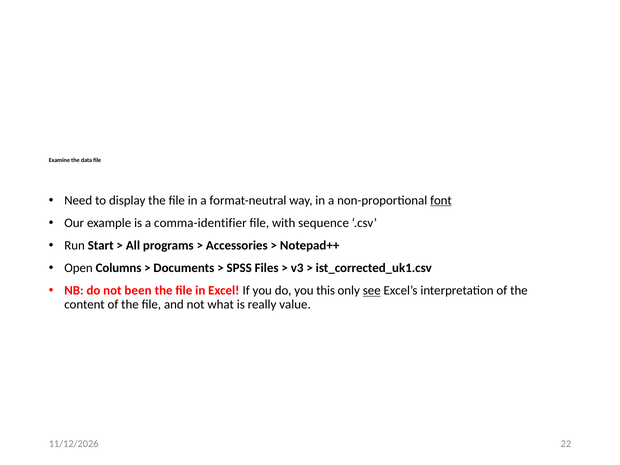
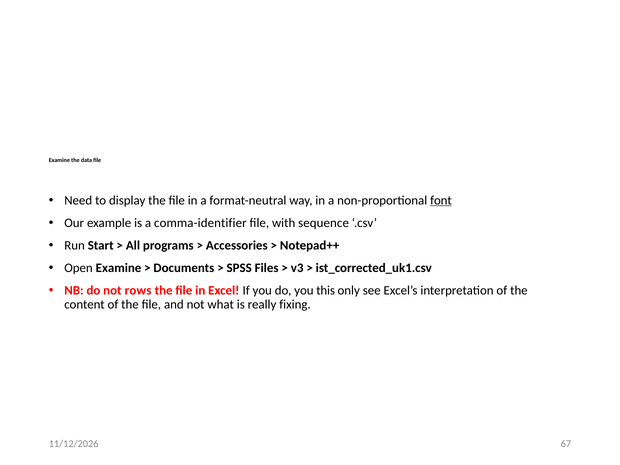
Open Columns: Columns -> Examine
been: been -> rows
see underline: present -> none
value: value -> fixing
22: 22 -> 67
